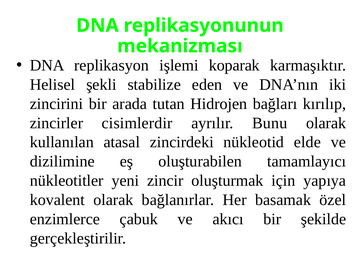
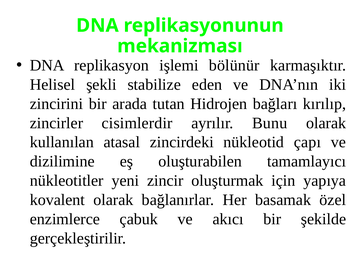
koparak: koparak -> bölünür
elde: elde -> çapı
